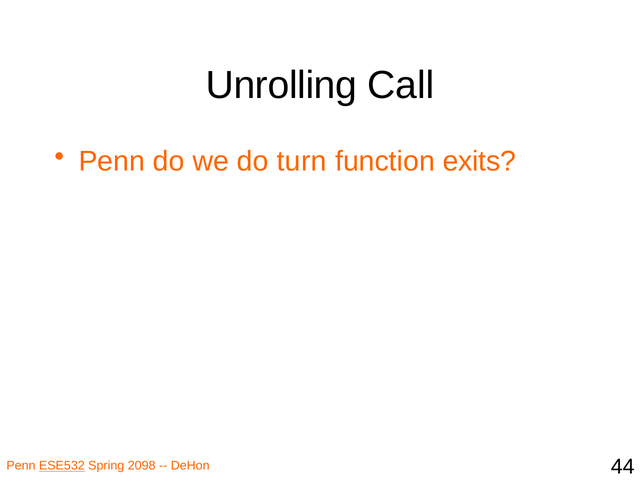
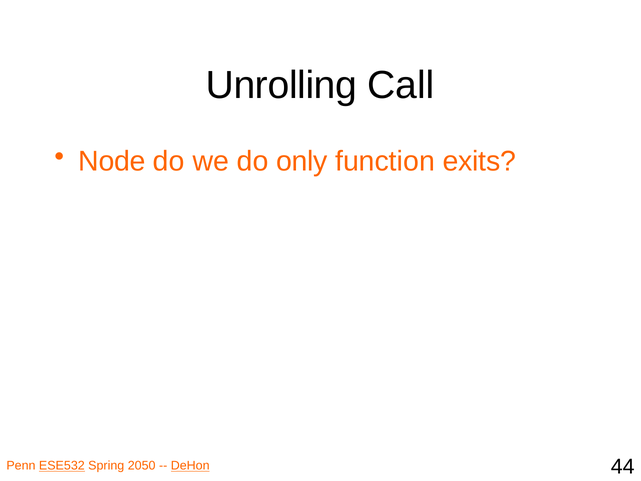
Penn at (112, 161): Penn -> Node
turn: turn -> only
2098: 2098 -> 2050
DeHon underline: none -> present
